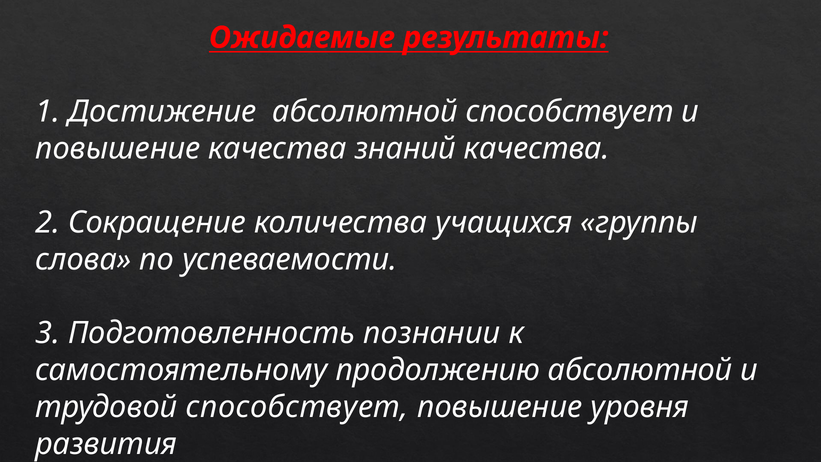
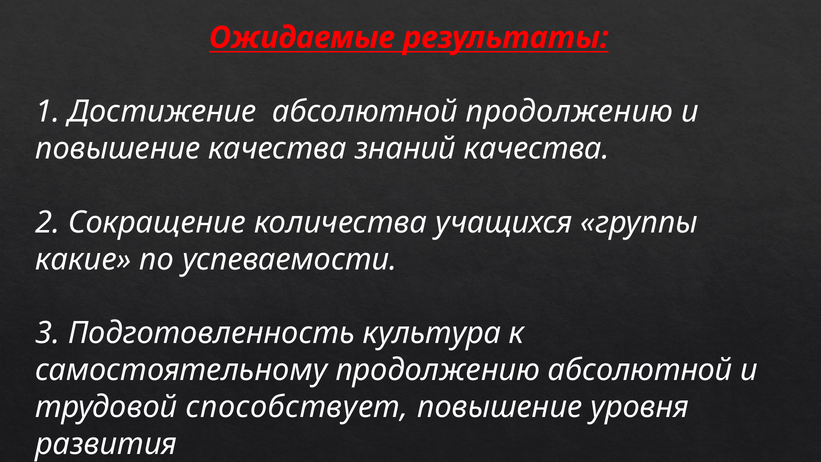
абсолютной способствует: способствует -> продолжению
слова: слова -> какие
познании: познании -> культура
